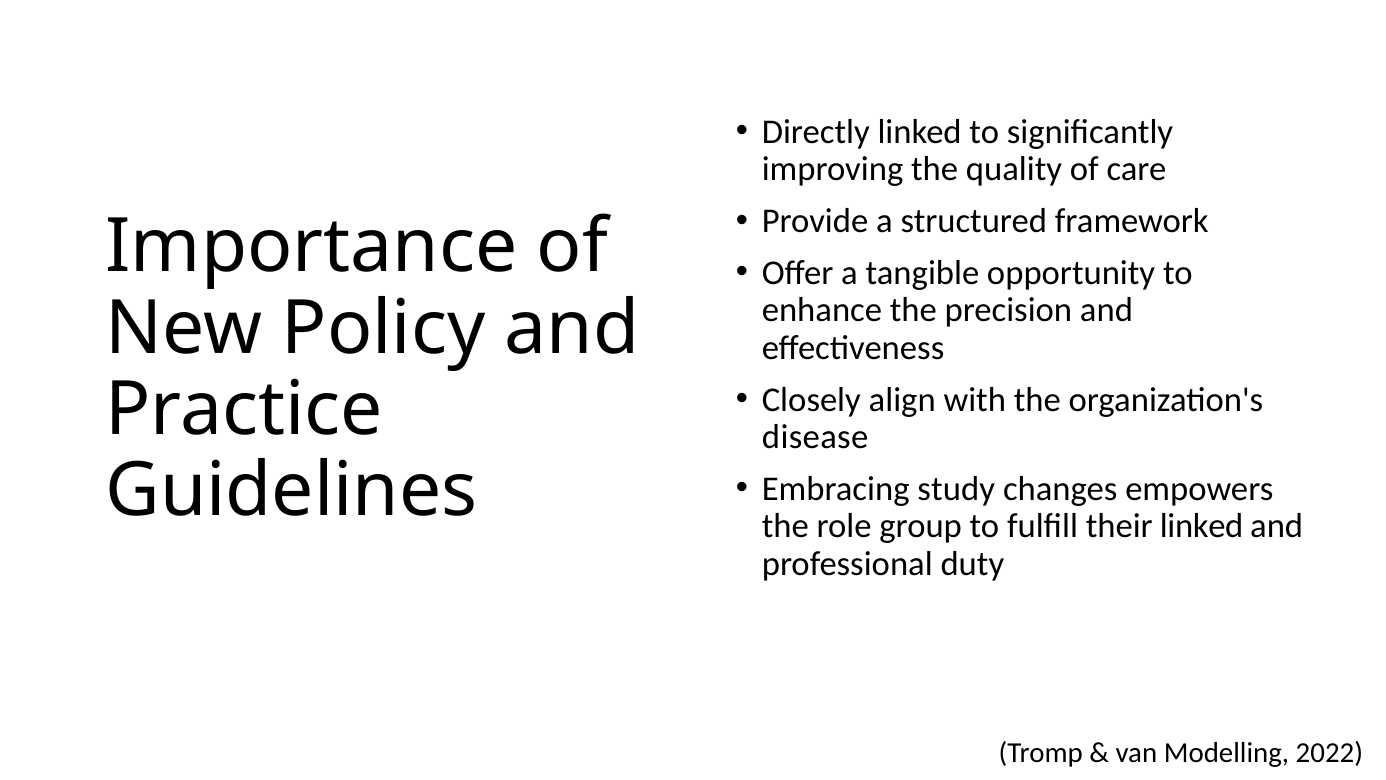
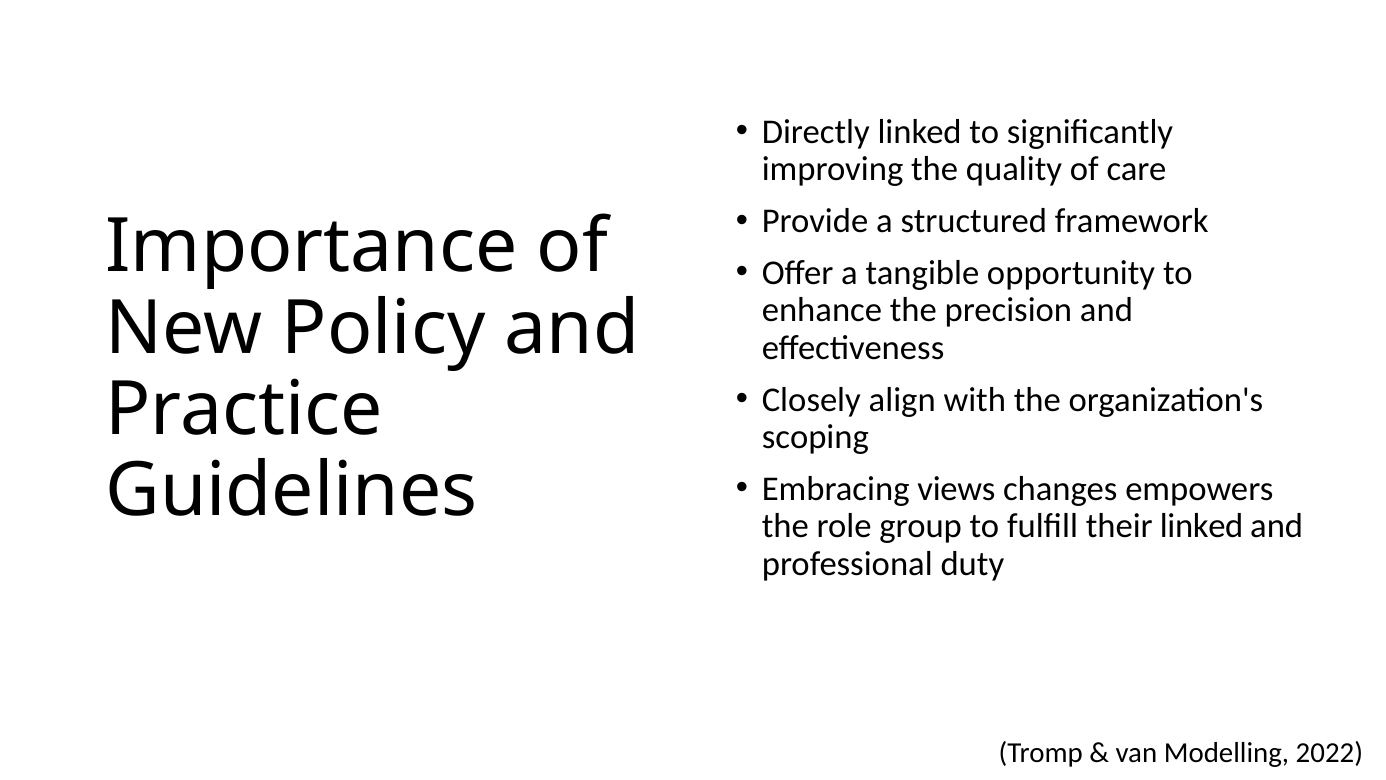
disease: disease -> scoping
study: study -> views
